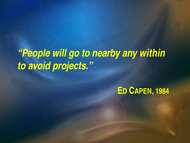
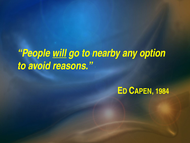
will underline: none -> present
within: within -> option
projects: projects -> reasons
